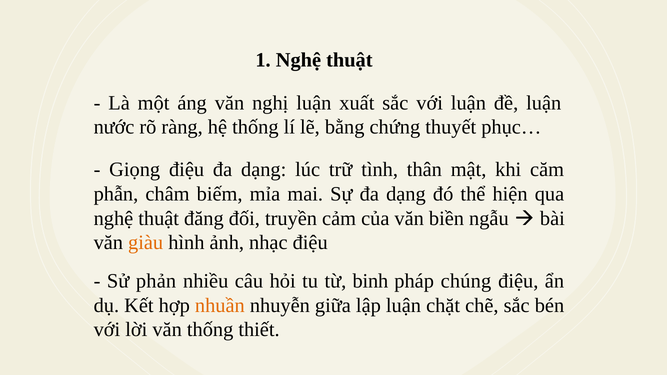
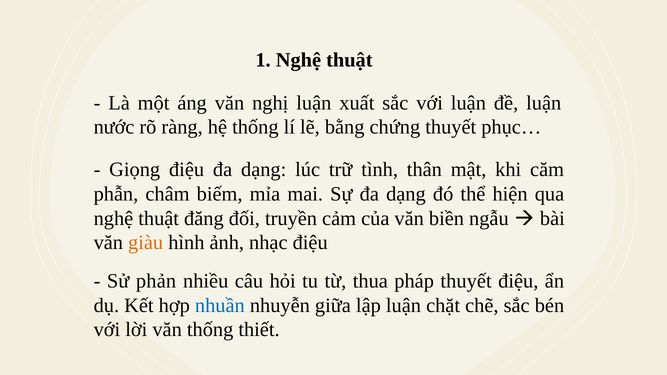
binh: binh -> thua
pháp chúng: chúng -> thuyết
nhuần colour: orange -> blue
